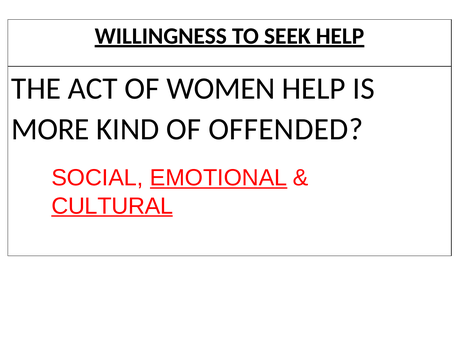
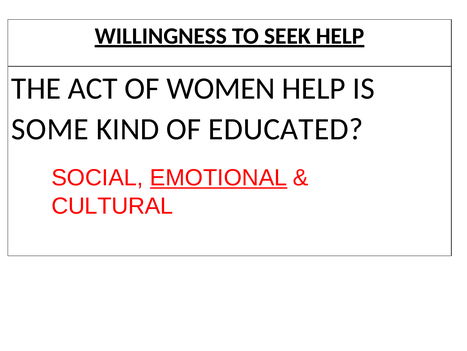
MORE: MORE -> SOME
OFFENDED: OFFENDED -> EDUCATED
CULTURAL underline: present -> none
